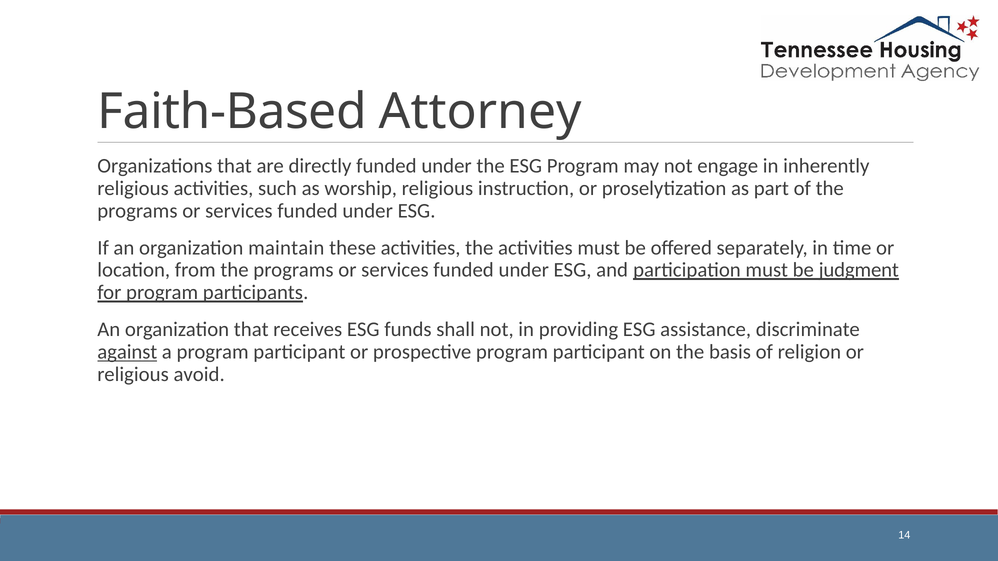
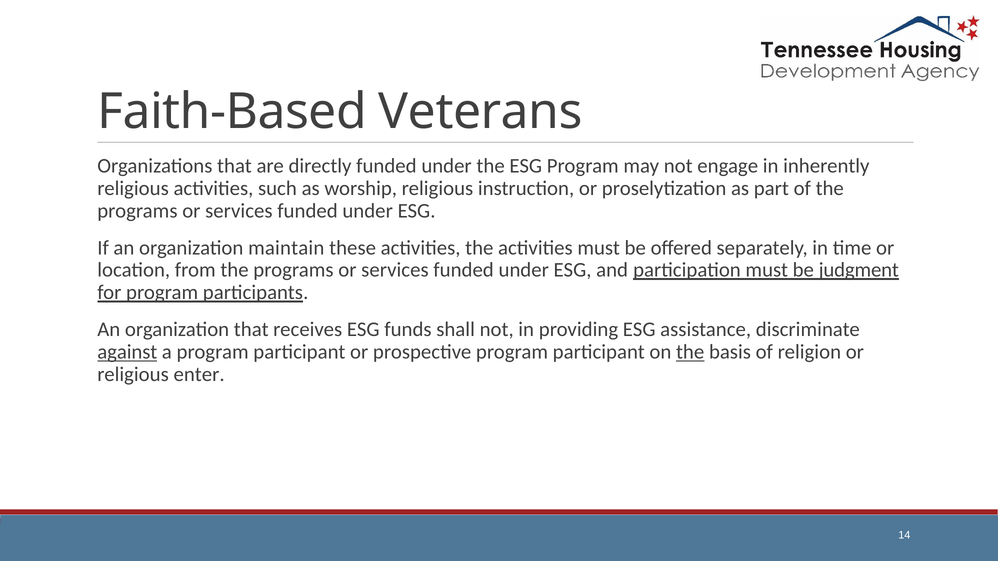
Attorney: Attorney -> Veterans
the at (690, 352) underline: none -> present
avoid: avoid -> enter
